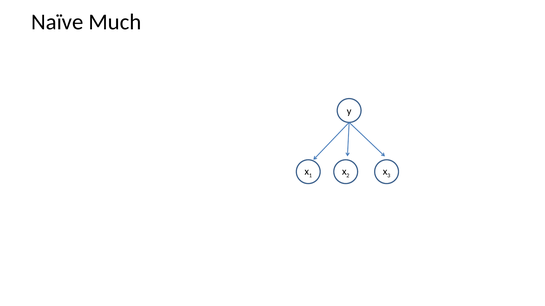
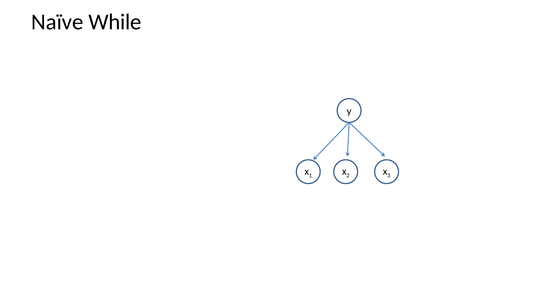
Much: Much -> While
